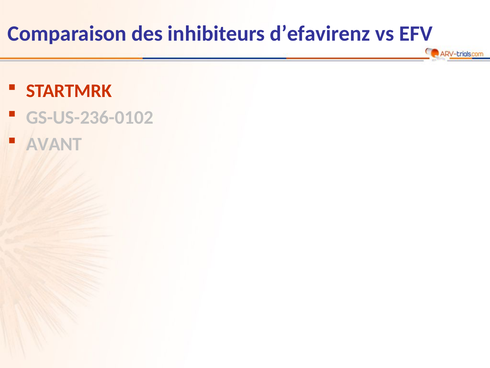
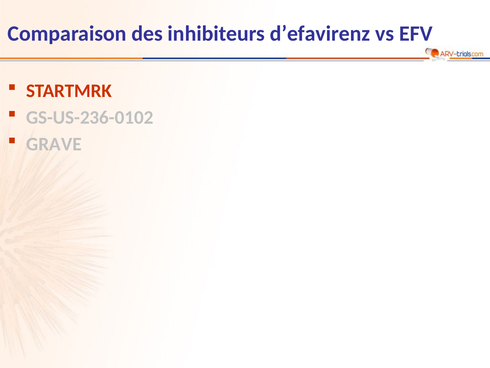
AVANT: AVANT -> GRAVE
